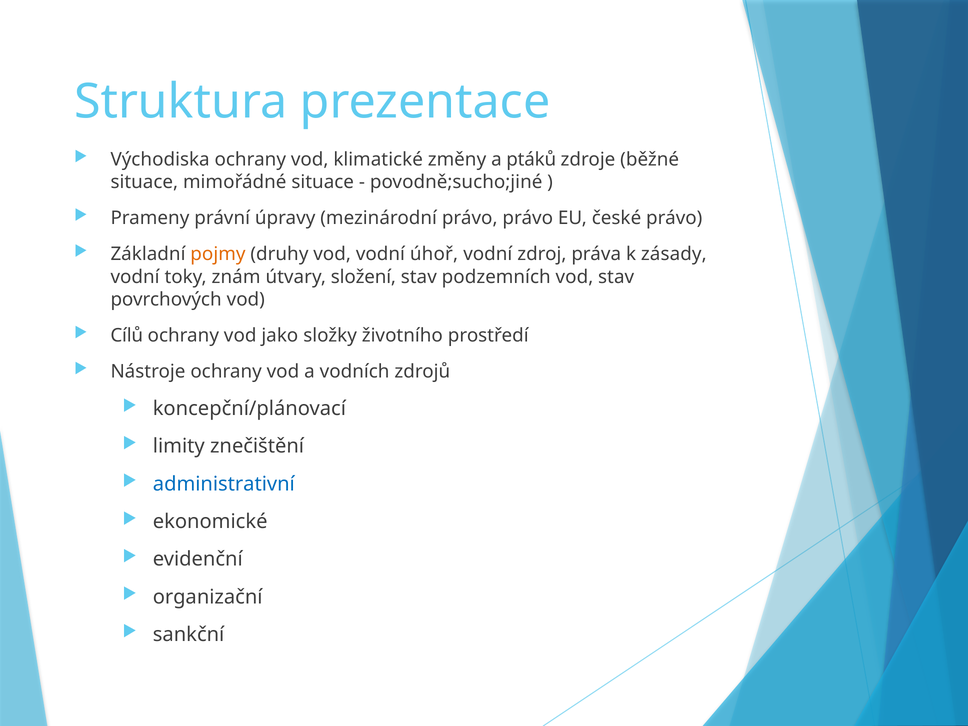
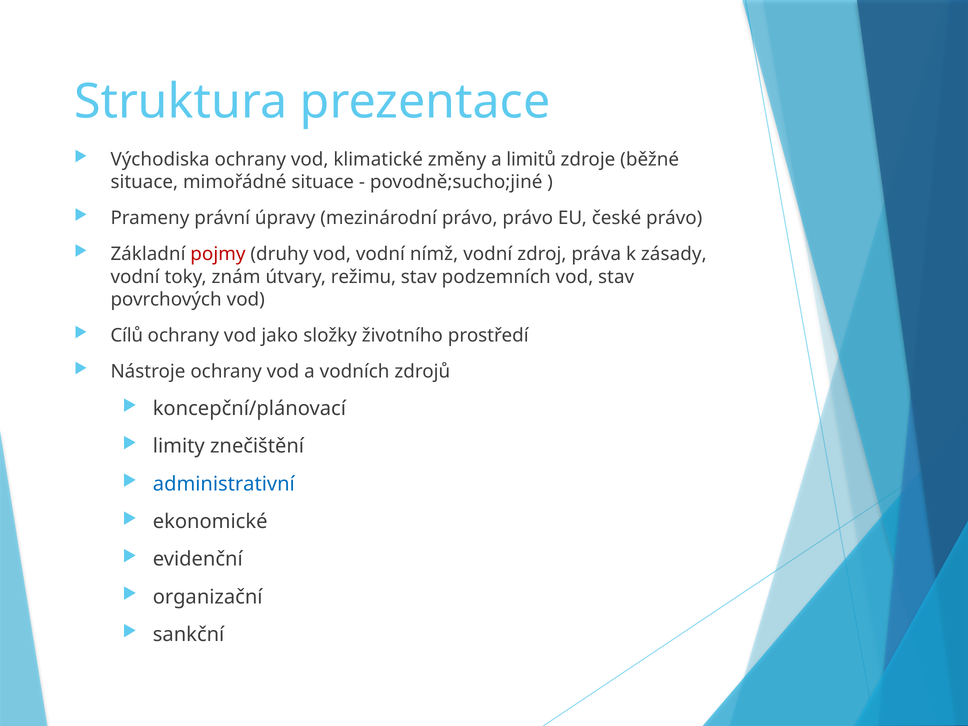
ptáků: ptáků -> limitů
pojmy colour: orange -> red
úhoř: úhoř -> nímž
složení: složení -> režimu
